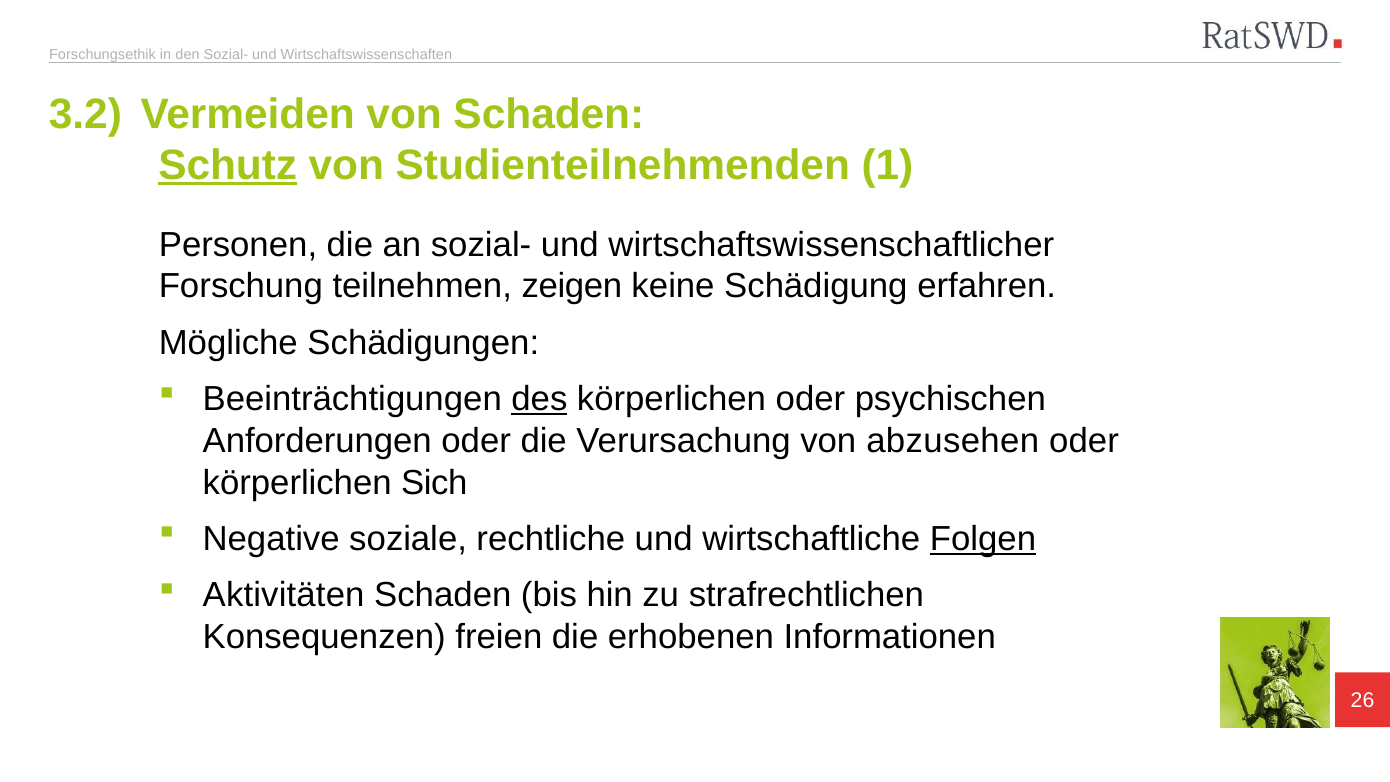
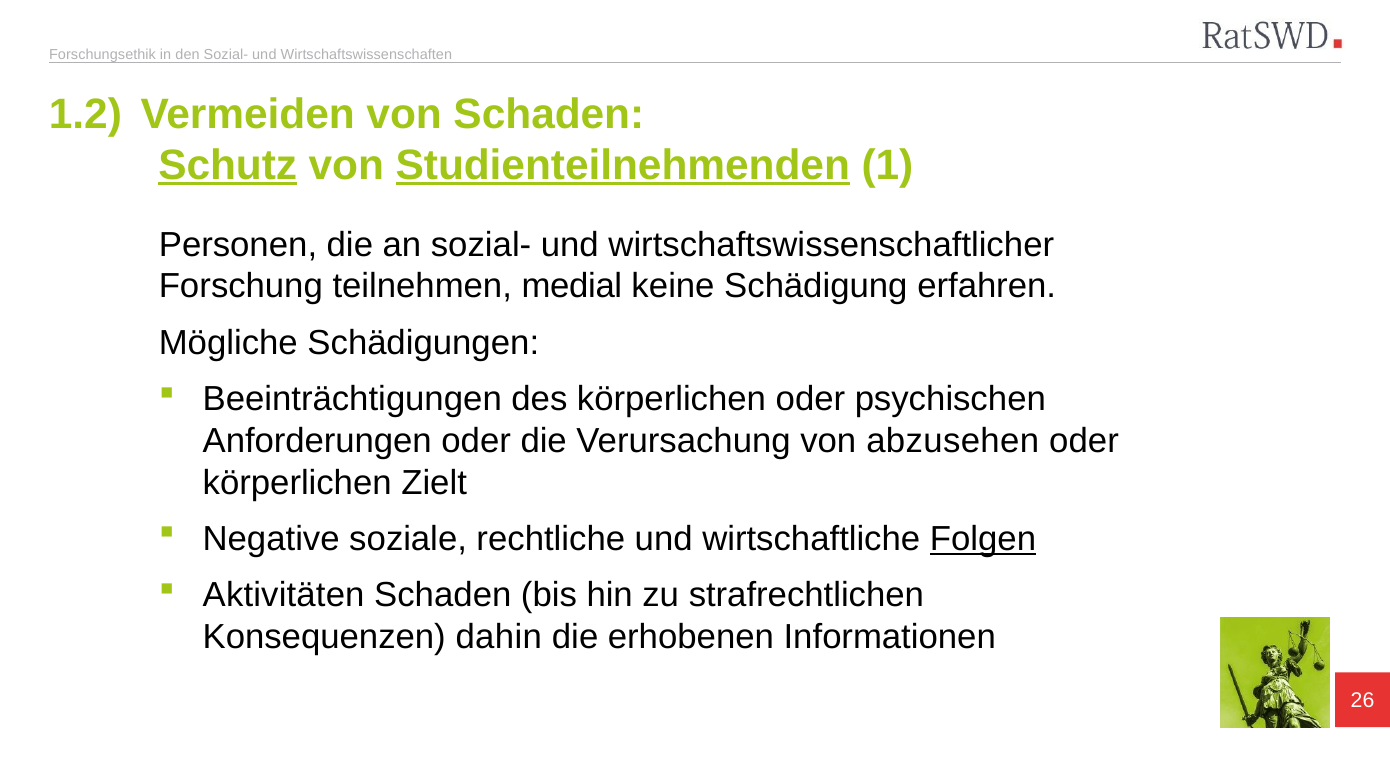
3.2: 3.2 -> 1.2
Studienteilnehmenden underline: none -> present
zeigen: zeigen -> medial
des underline: present -> none
Sich: Sich -> Zielt
freien: freien -> dahin
